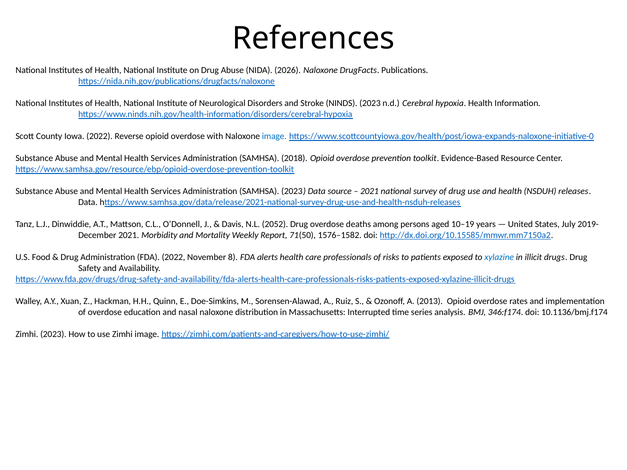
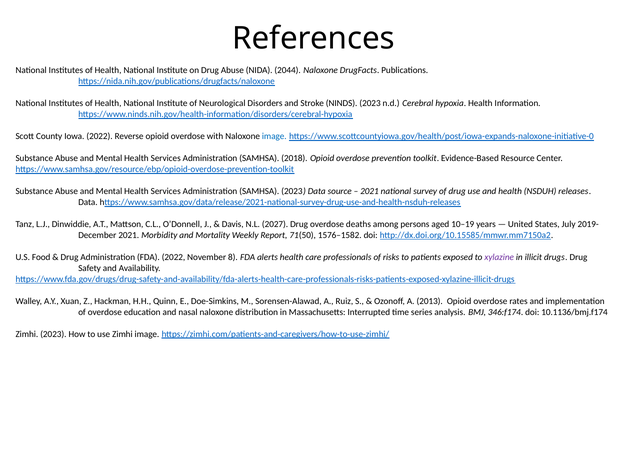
2026: 2026 -> 2044
2052: 2052 -> 2027
xylazine colour: blue -> purple
